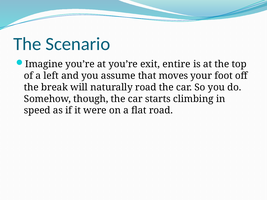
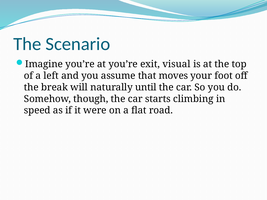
entire: entire -> visual
naturally road: road -> until
